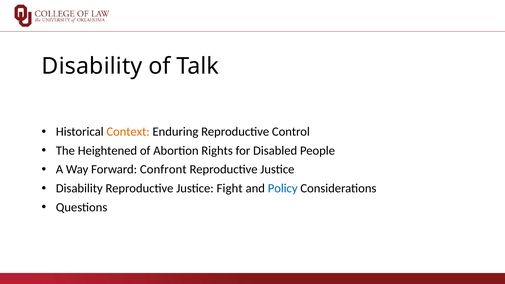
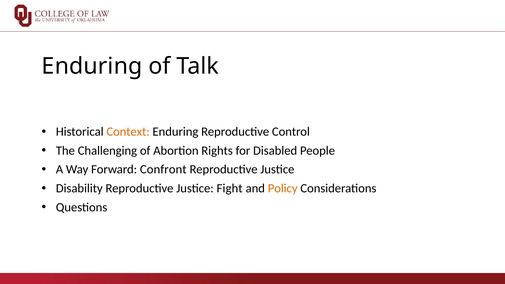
Disability at (92, 66): Disability -> Enduring
Heightened: Heightened -> Challenging
Policy colour: blue -> orange
